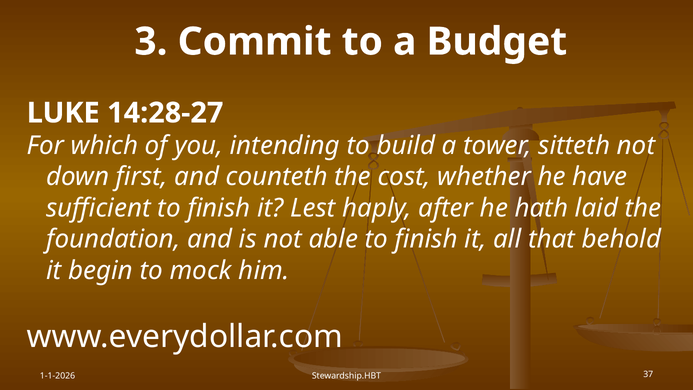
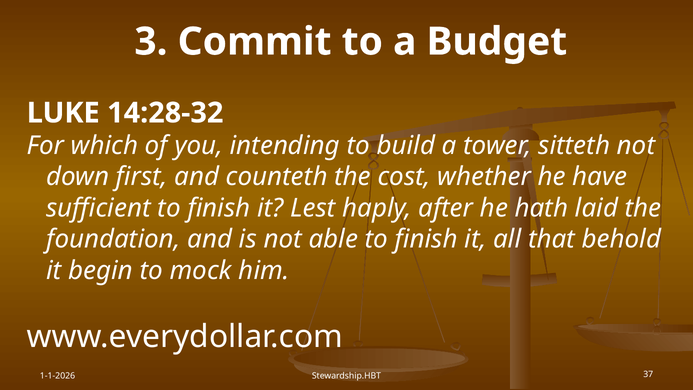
14:28-27: 14:28-27 -> 14:28-32
